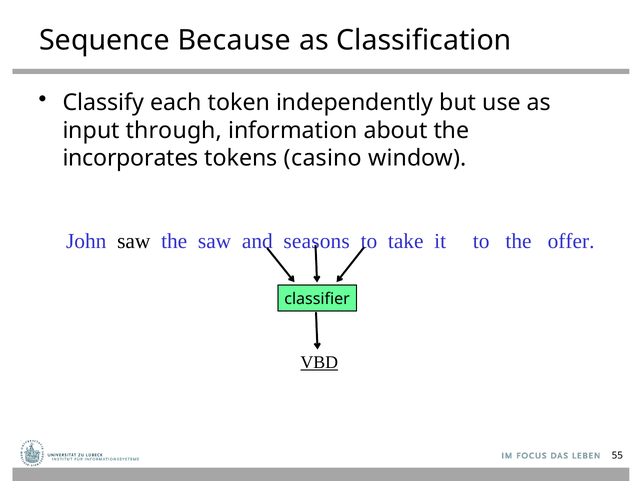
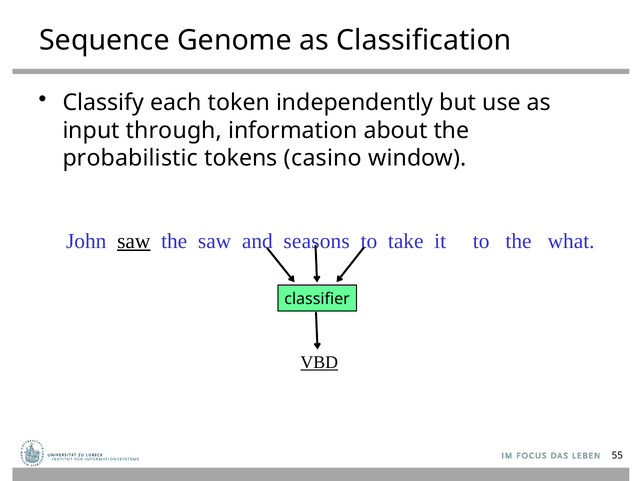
Because: Because -> Genome
incorporates: incorporates -> probabilistic
saw at (134, 241) underline: none -> present
offer: offer -> what
